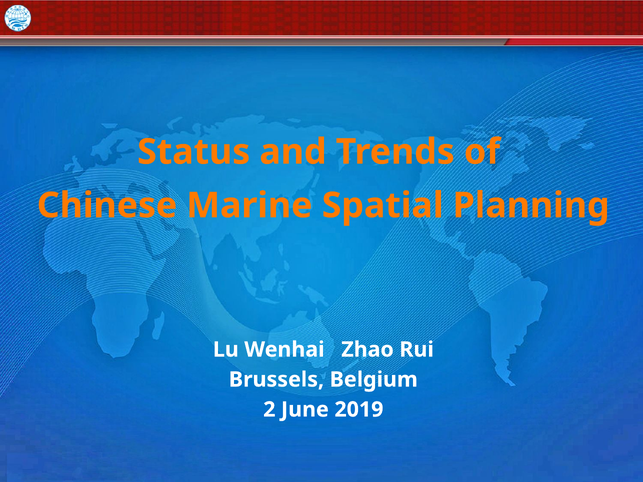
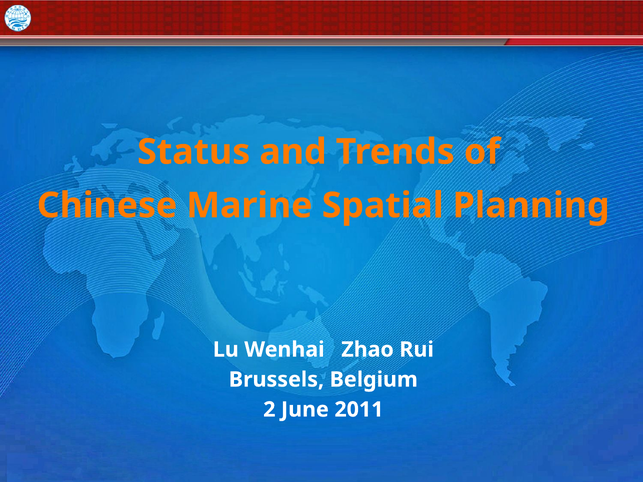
2019: 2019 -> 2011
